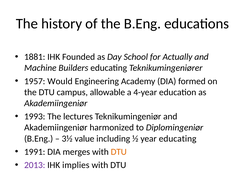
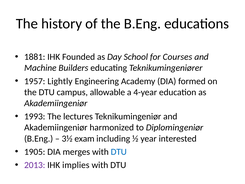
Actually: Actually -> Courses
Would: Would -> Lightly
value: value -> exam
year educating: educating -> interested
1991: 1991 -> 1905
DTU at (119, 152) colour: orange -> blue
